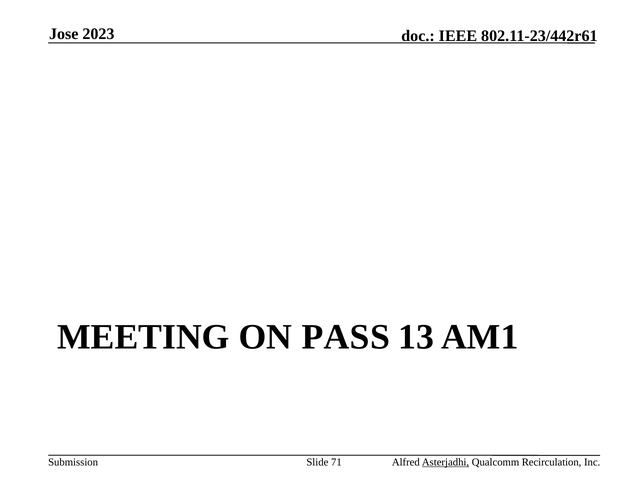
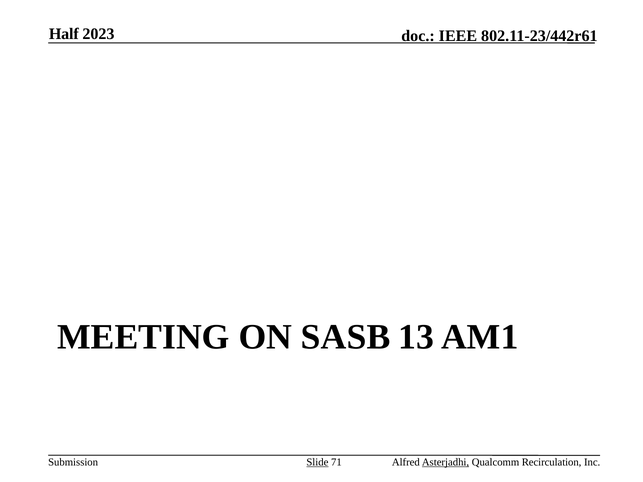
Jose: Jose -> Half
PASS: PASS -> SASB
Slide underline: none -> present
